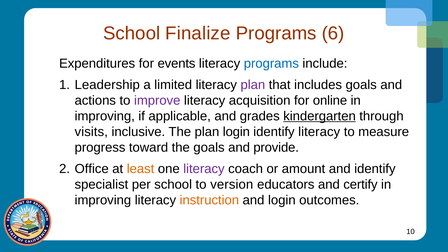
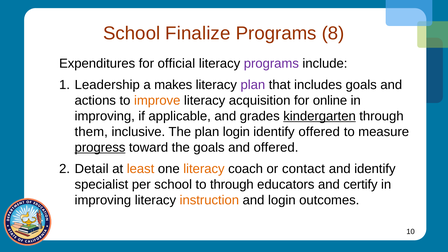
6: 6 -> 8
events: events -> official
programs at (271, 63) colour: blue -> purple
limited: limited -> makes
improve colour: purple -> orange
visits: visits -> them
identify literacy: literacy -> offered
progress underline: none -> present
and provide: provide -> offered
Office: Office -> Detail
literacy at (204, 169) colour: purple -> orange
amount: amount -> contact
to version: version -> through
